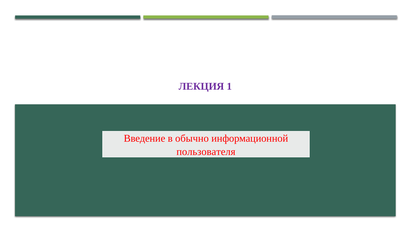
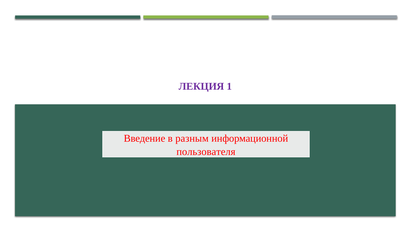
обычно: обычно -> разным
